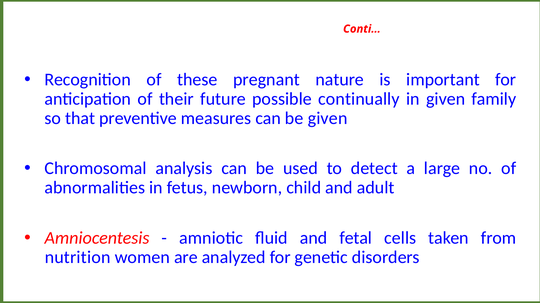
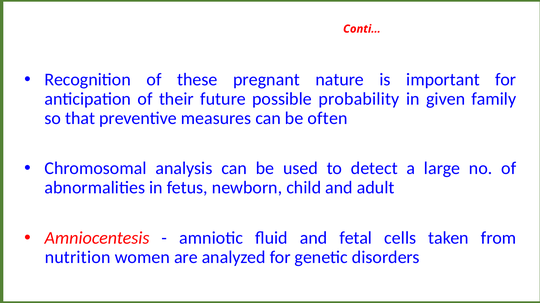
continually: continually -> probability
be given: given -> often
